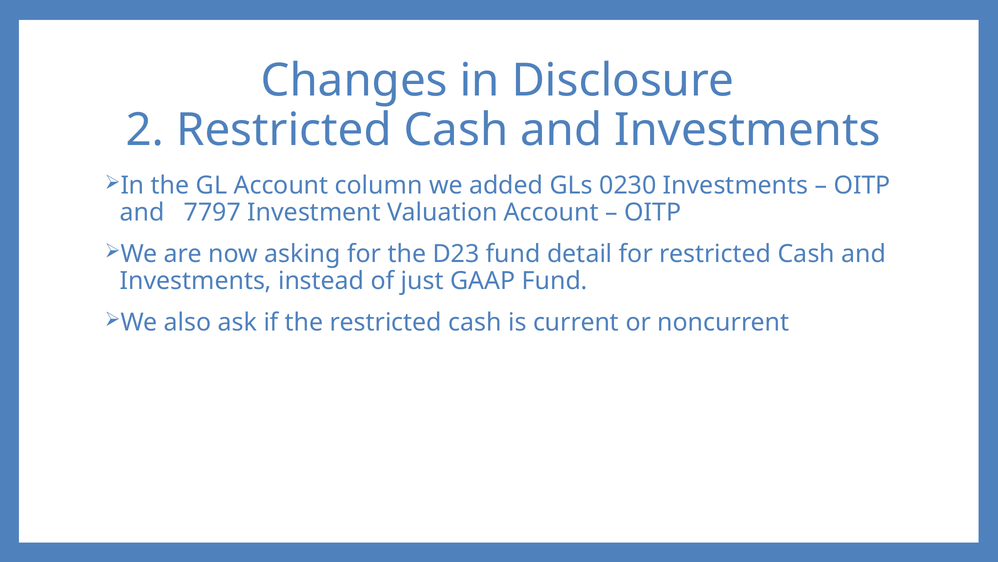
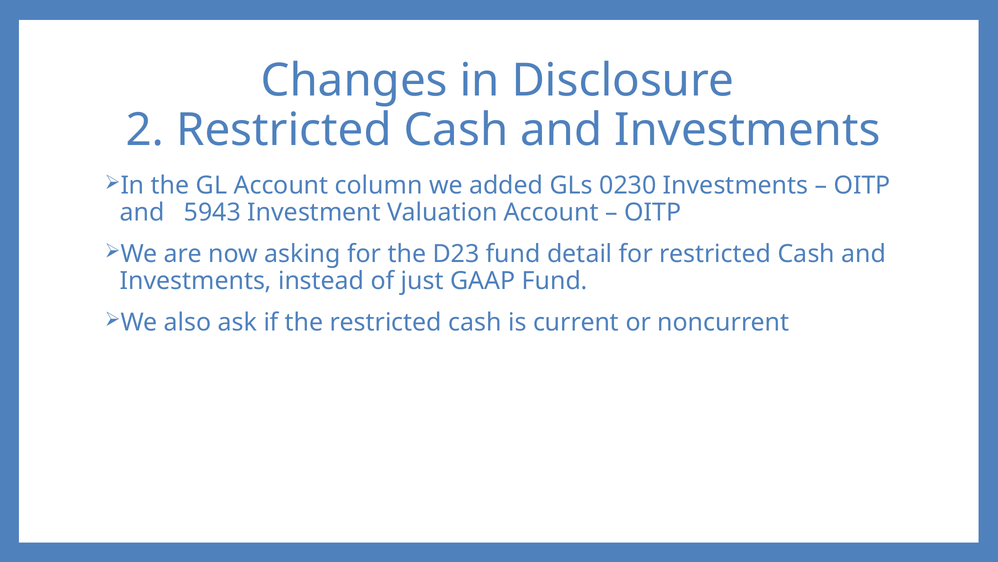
7797: 7797 -> 5943
